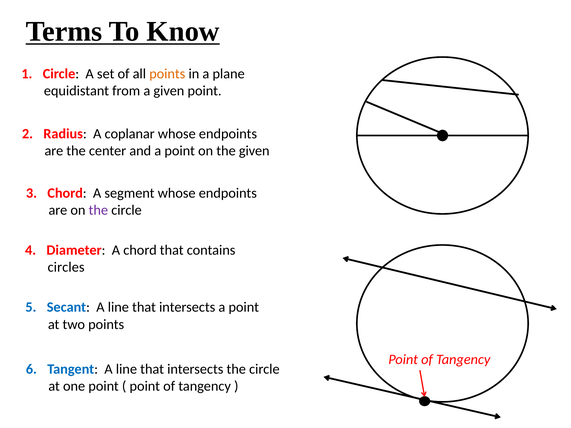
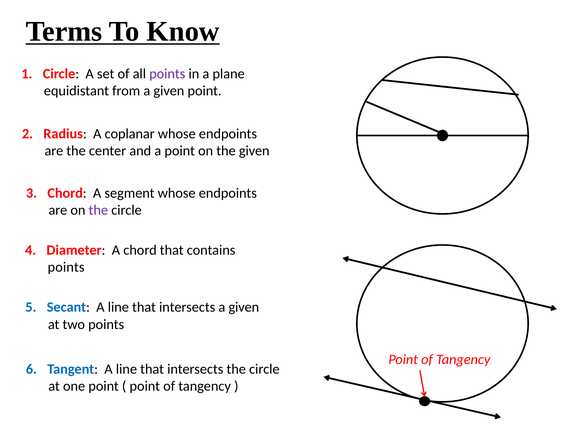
points at (167, 74) colour: orange -> purple
circles at (66, 267): circles -> points
intersects a point: point -> given
